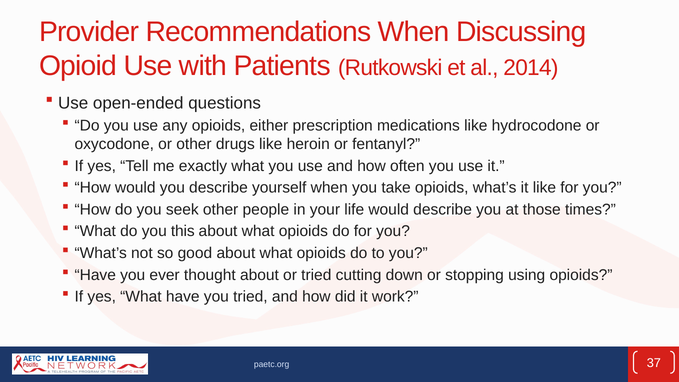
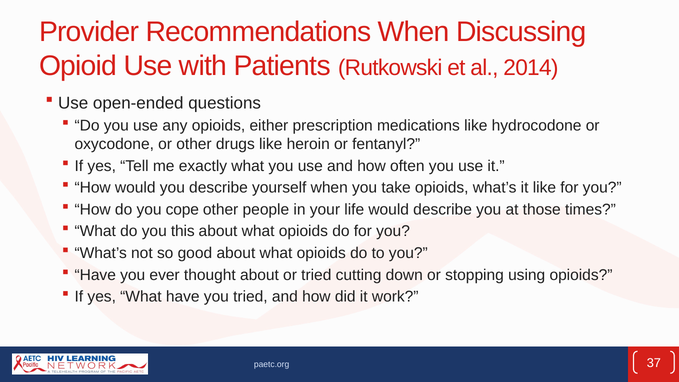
seek: seek -> cope
